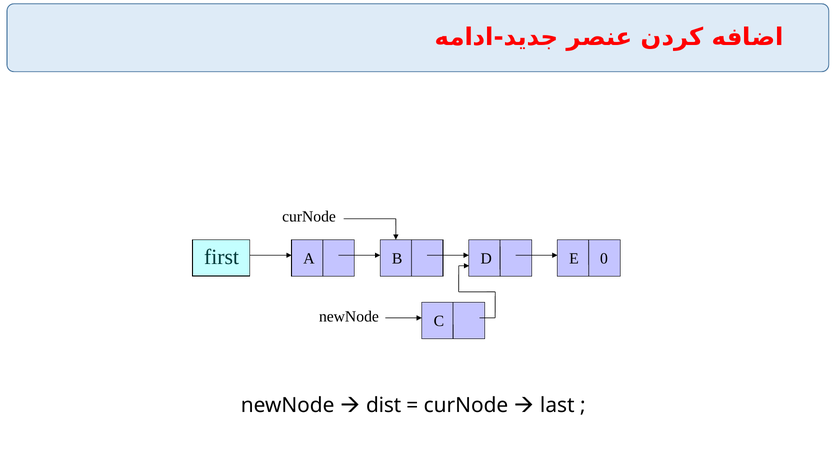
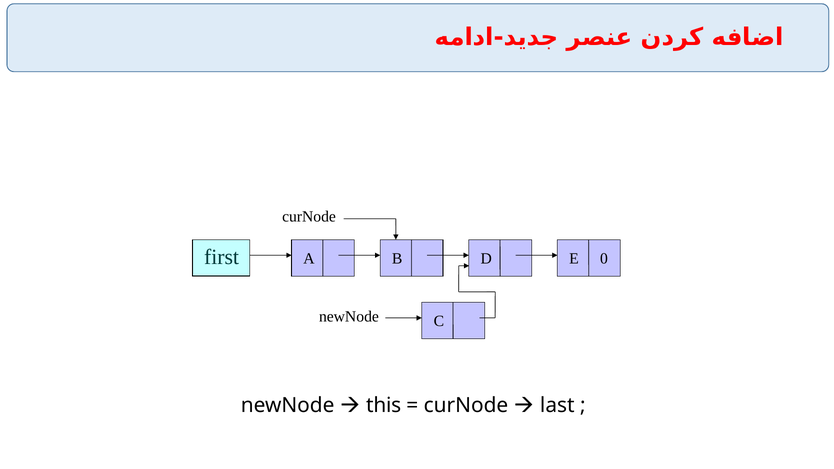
dist: dist -> this
